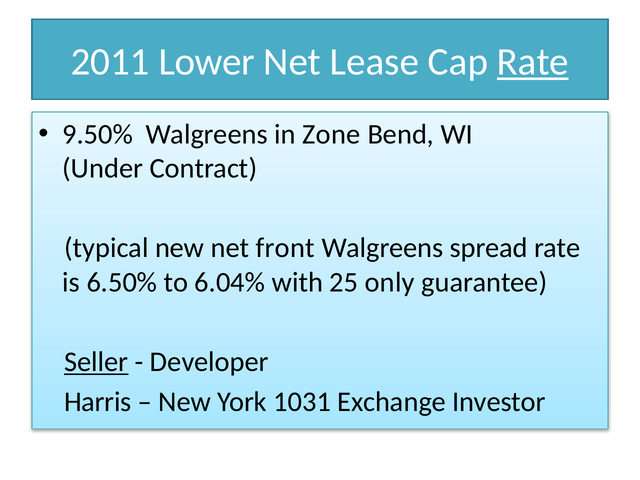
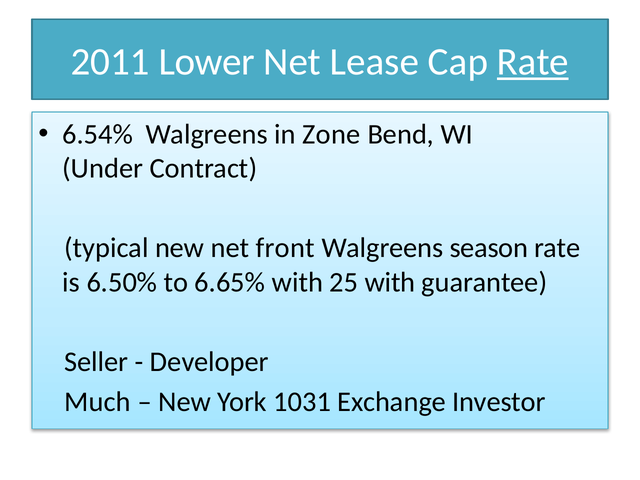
9.50%: 9.50% -> 6.54%
spread: spread -> season
6.04%: 6.04% -> 6.65%
25 only: only -> with
Seller underline: present -> none
Harris: Harris -> Much
